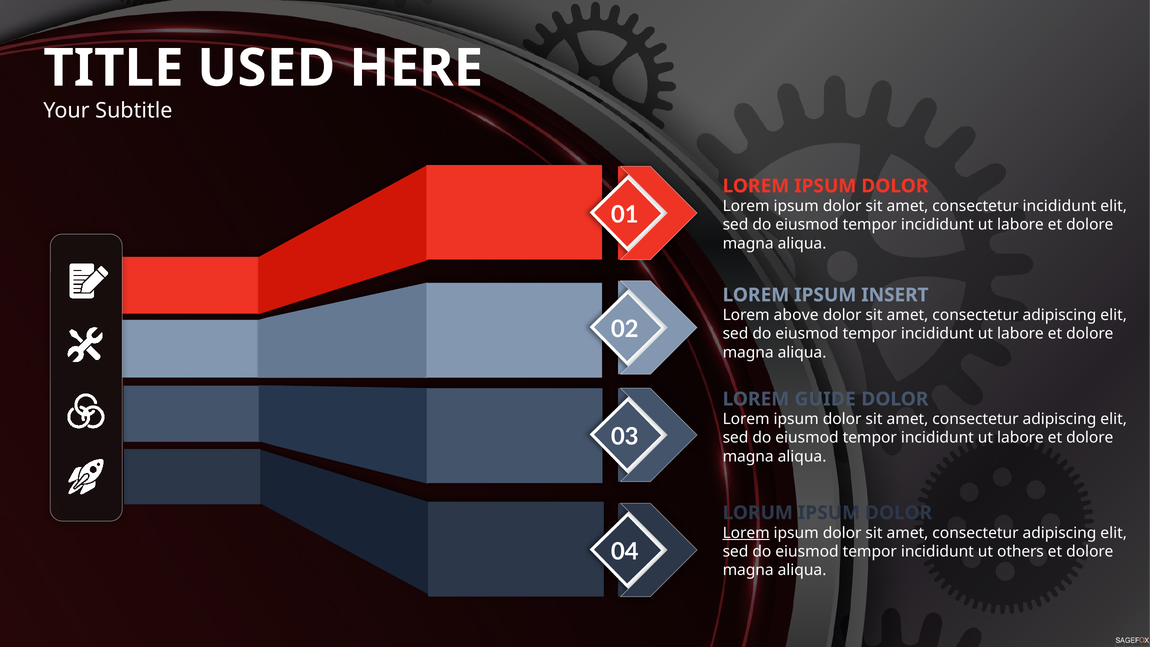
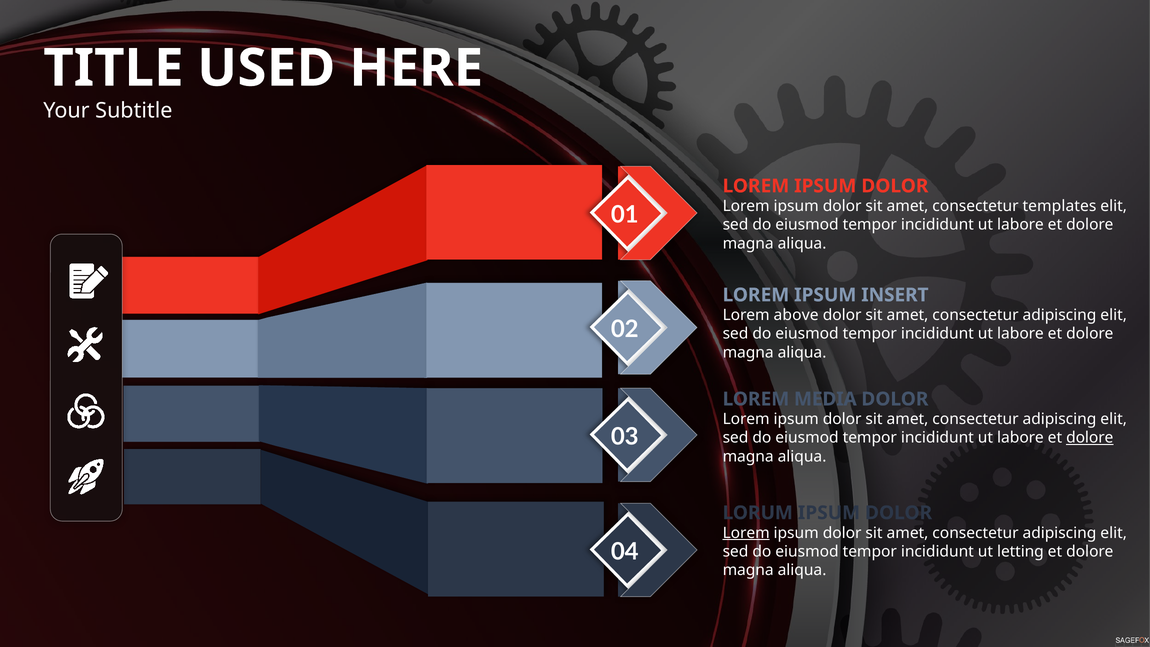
consectetur incididunt: incididunt -> templates
GUIDE: GUIDE -> MEDIA
dolore at (1090, 438) underline: none -> present
others: others -> letting
